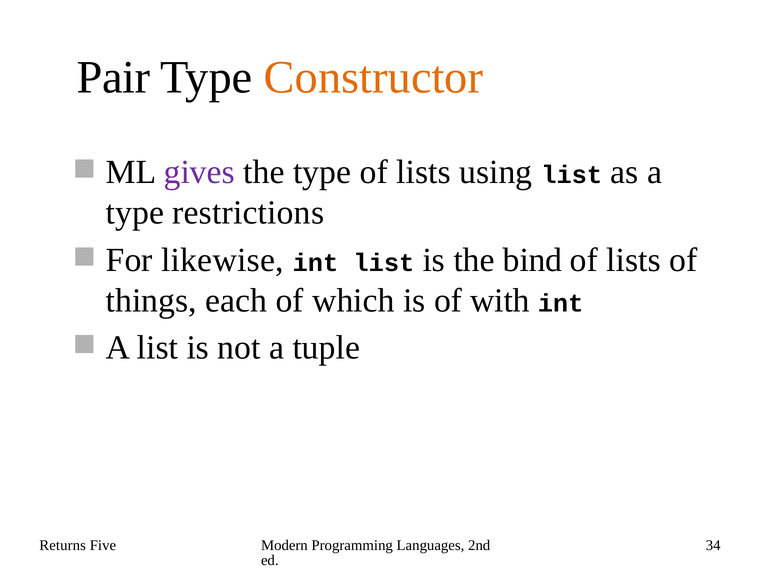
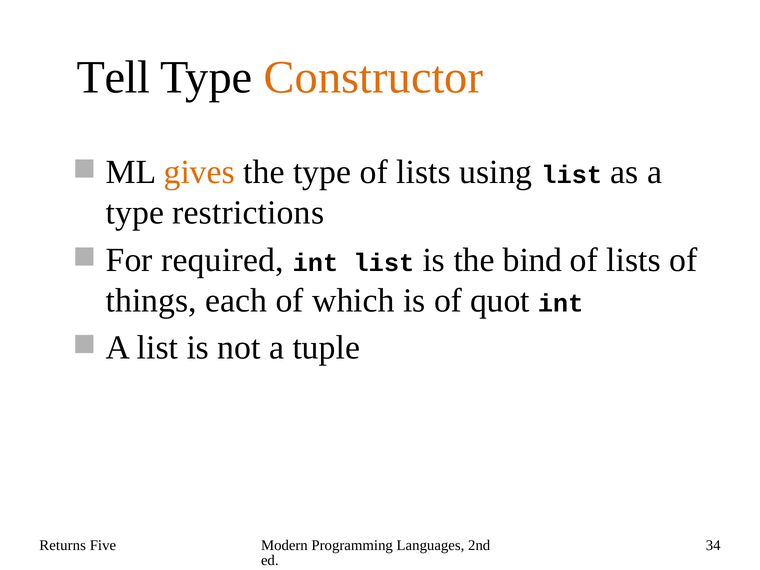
Pair: Pair -> Tell
gives colour: purple -> orange
likewise: likewise -> required
with: with -> quot
